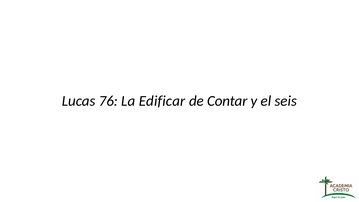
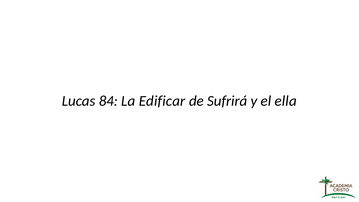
76: 76 -> 84
Contar: Contar -> Sufrirá
seis: seis -> ella
